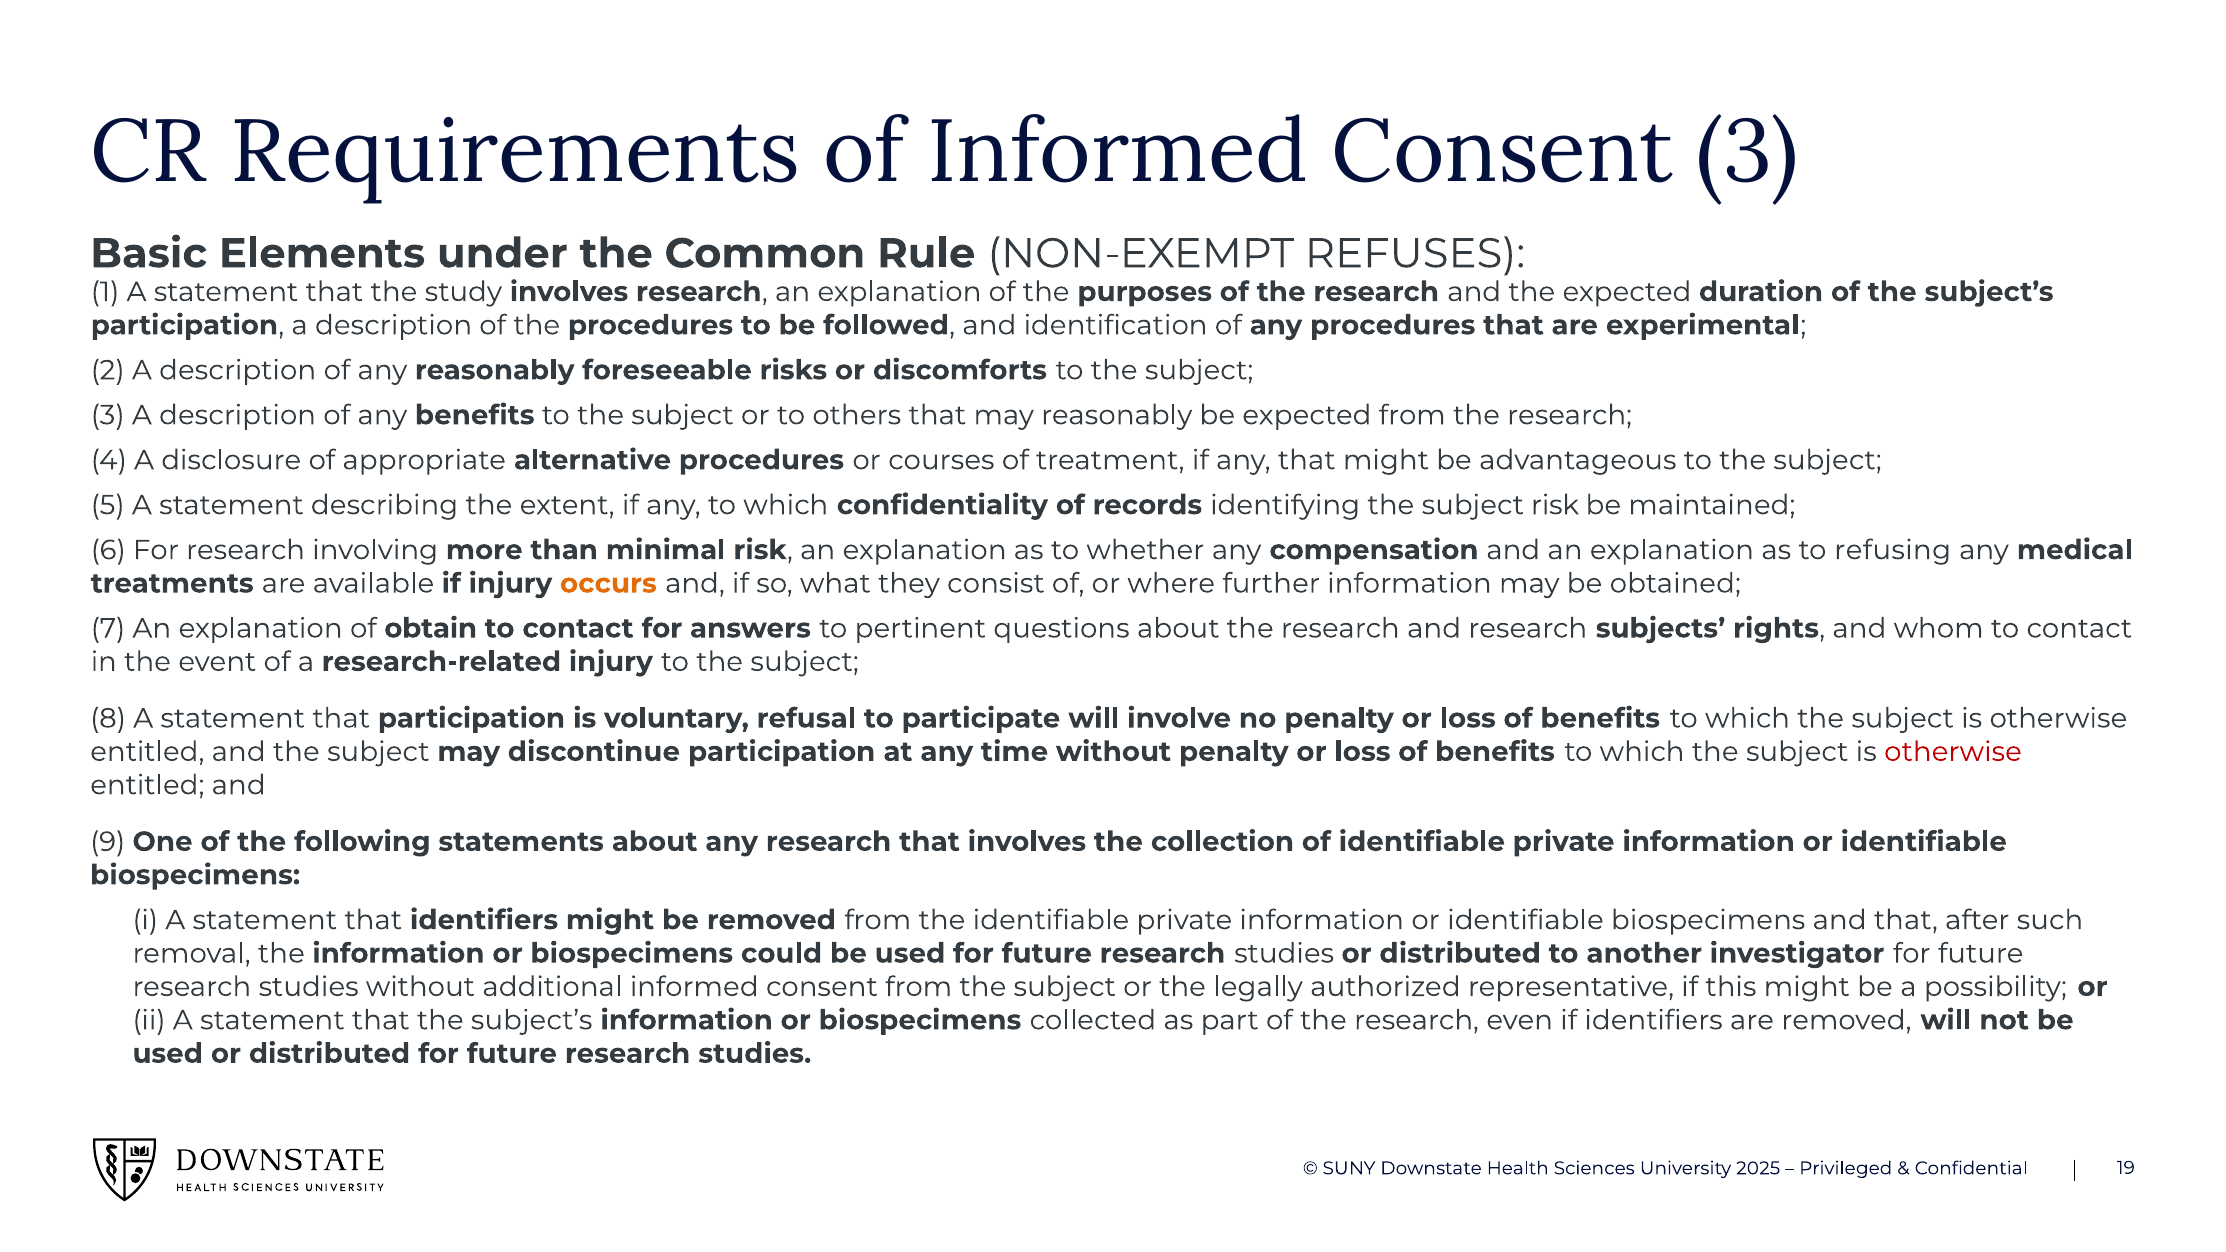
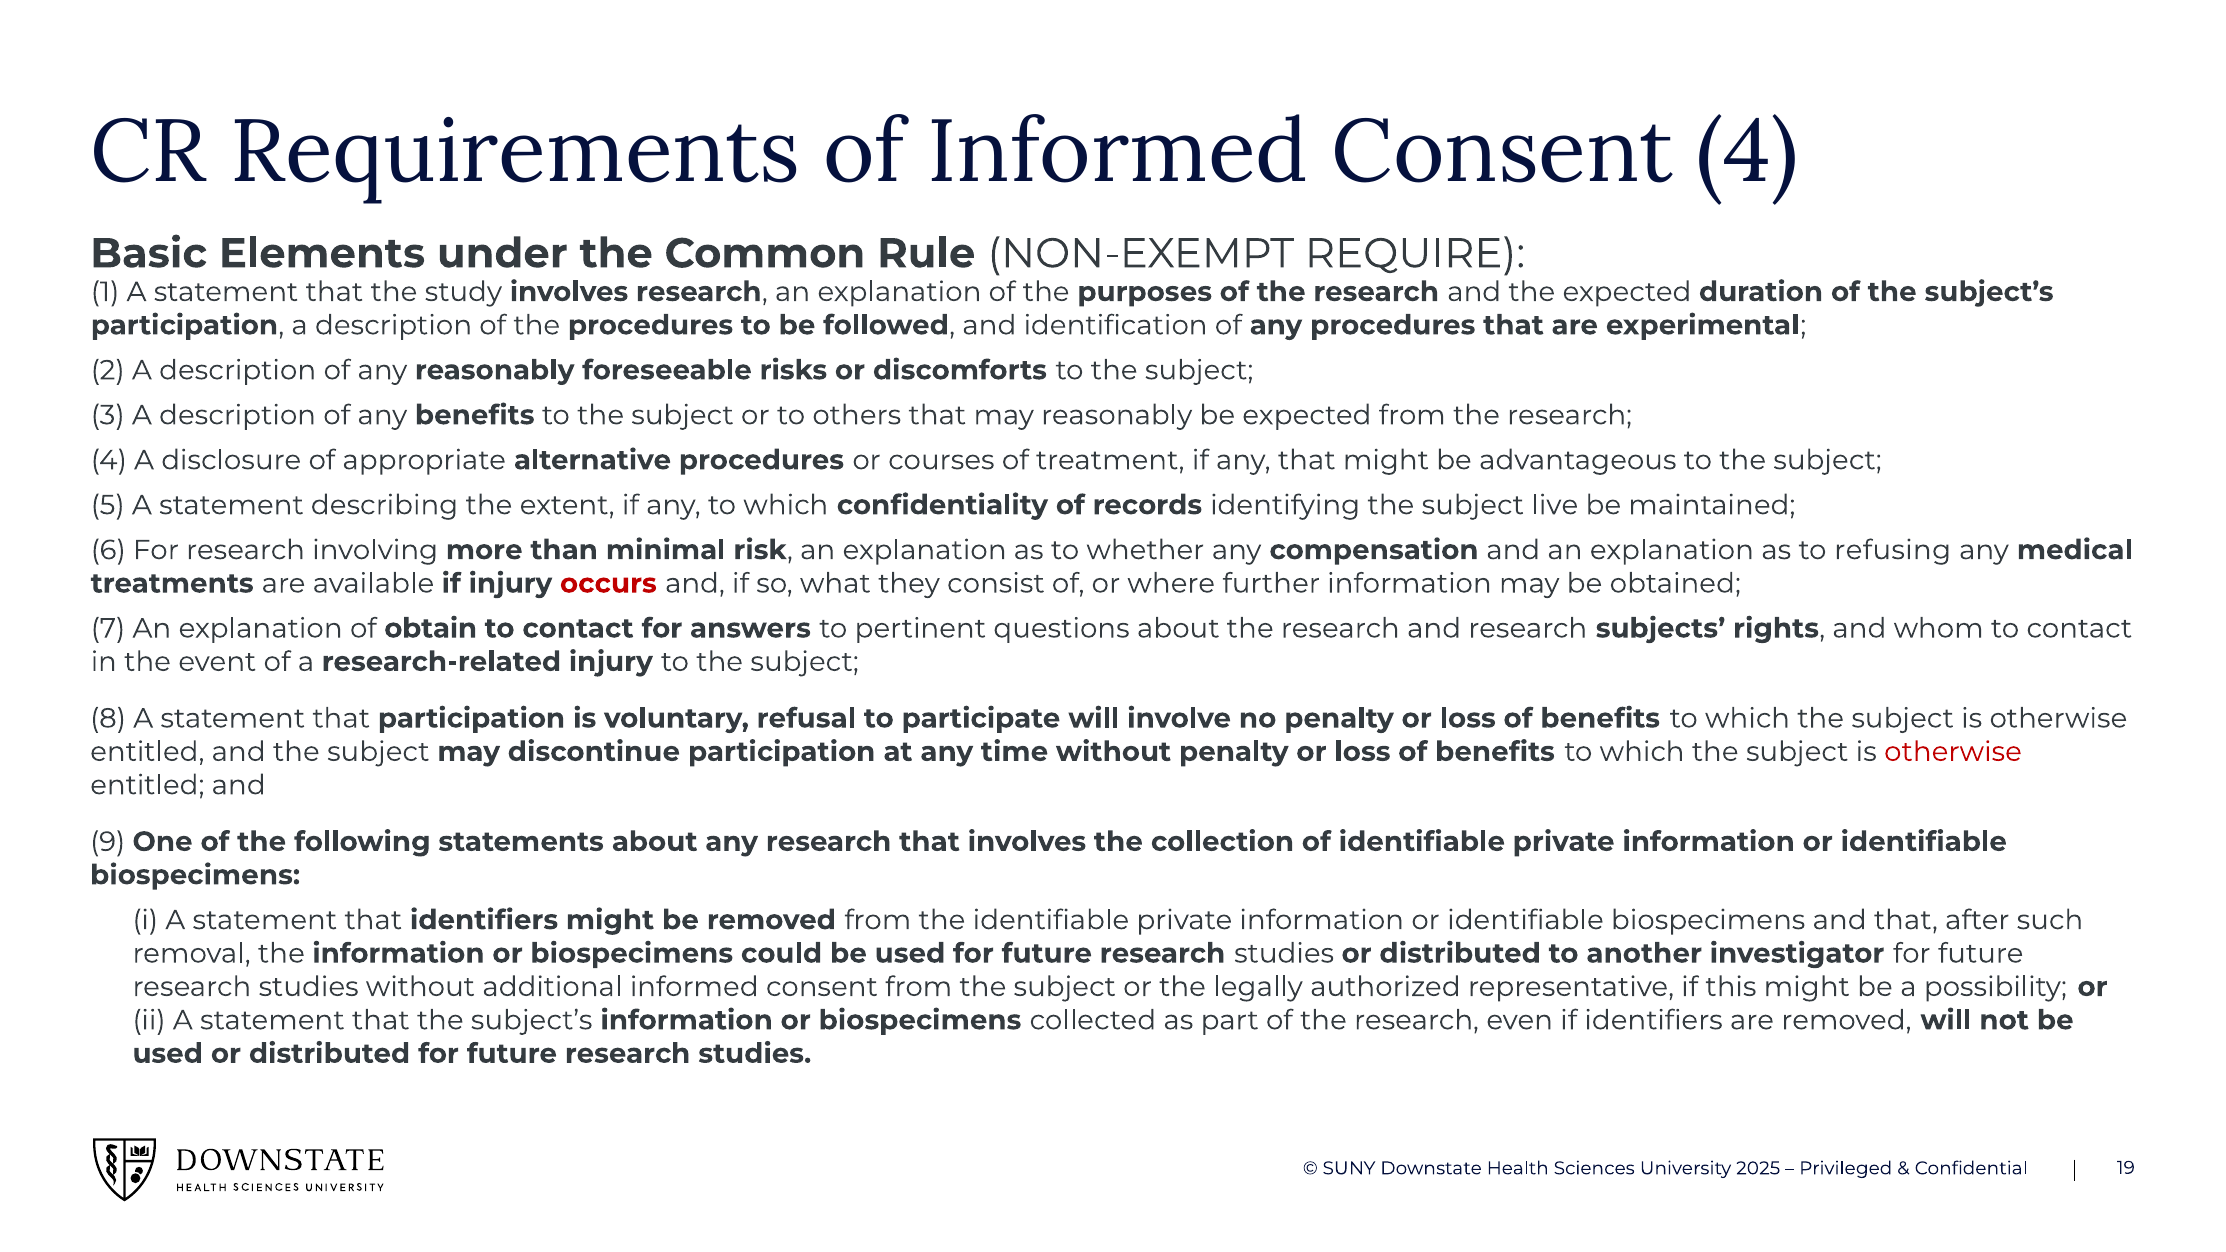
Consent 3: 3 -> 4
REFUSES: REFUSES -> REQUIRE
subject risk: risk -> live
occurs colour: orange -> red
